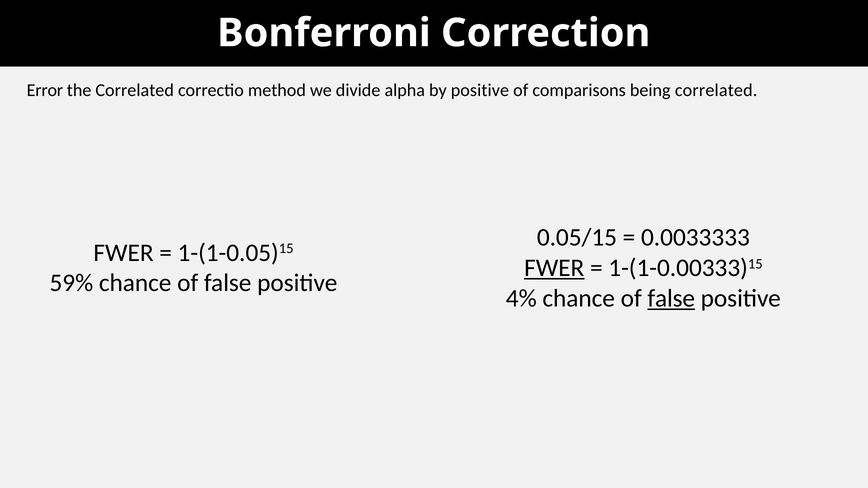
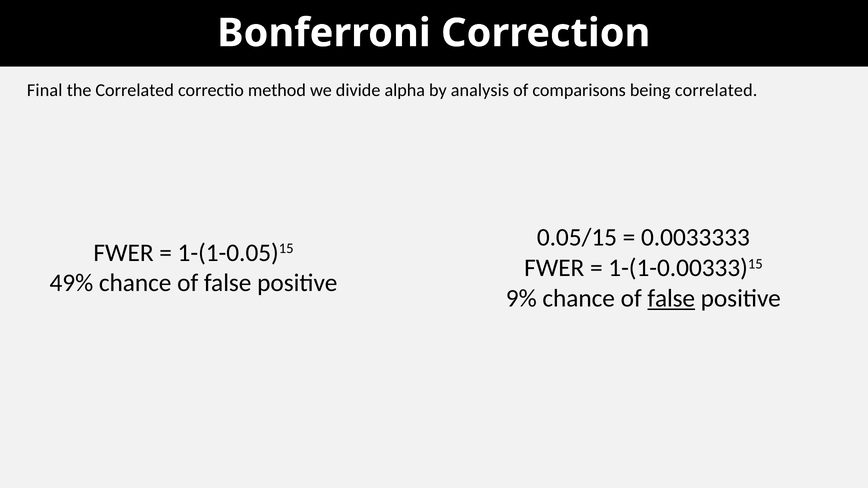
Error: Error -> Final
by positive: positive -> analysis
FWER at (554, 268) underline: present -> none
59%: 59% -> 49%
4%: 4% -> 9%
